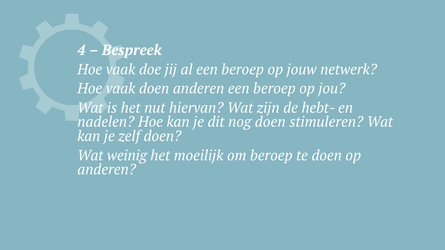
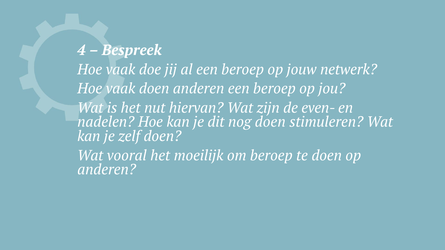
hebt-: hebt- -> even-
weinig: weinig -> vooral
